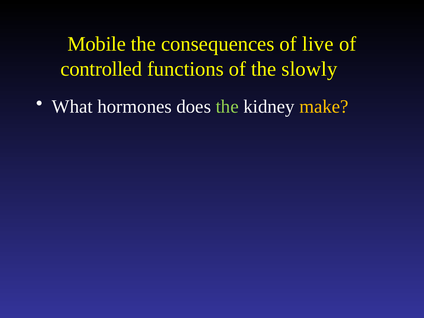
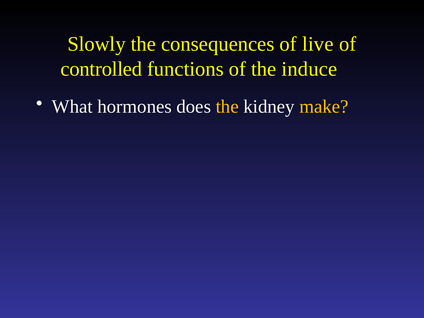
Mobile: Mobile -> Slowly
slowly: slowly -> induce
the at (227, 107) colour: light green -> yellow
